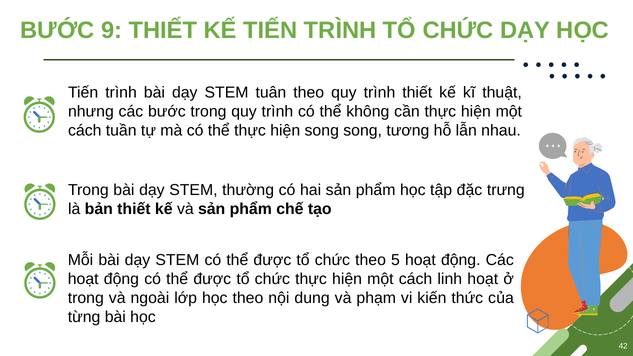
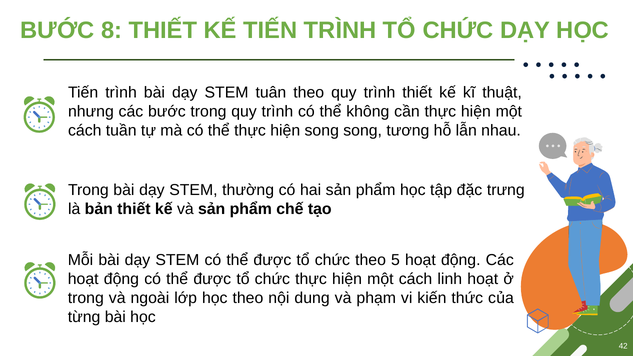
9: 9 -> 8
